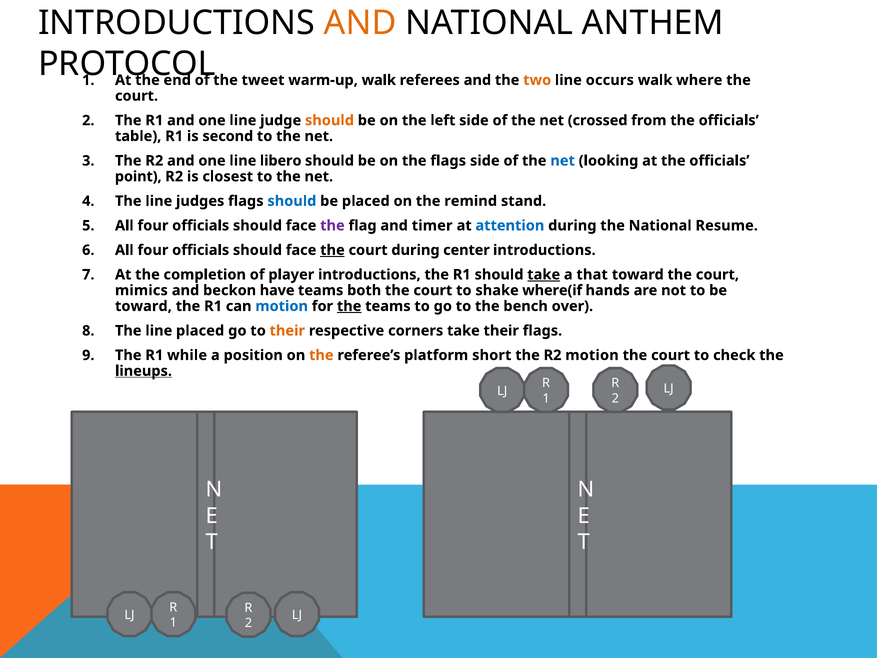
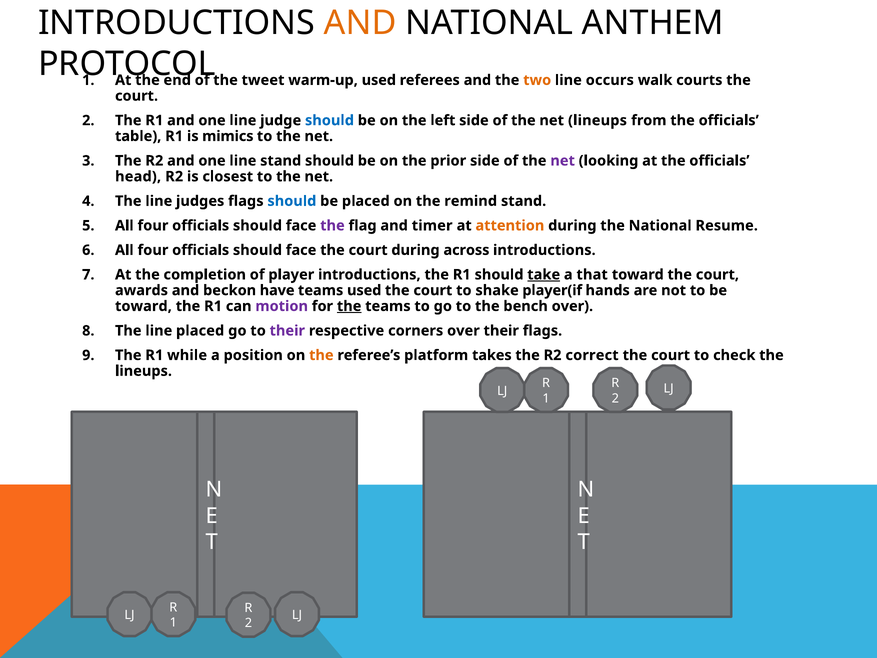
warm-up walk: walk -> used
where: where -> courts
should at (329, 120) colour: orange -> blue
net crossed: crossed -> lineups
second: second -> mimics
line libero: libero -> stand
the flags: flags -> prior
net at (563, 161) colour: blue -> purple
point: point -> head
attention colour: blue -> orange
the at (332, 250) underline: present -> none
center: center -> across
mimics: mimics -> awards
teams both: both -> used
where(if: where(if -> player(if
motion at (282, 306) colour: blue -> purple
their at (287, 331) colour: orange -> purple
corners take: take -> over
short: short -> takes
R2 motion: motion -> correct
lineups at (143, 371) underline: present -> none
